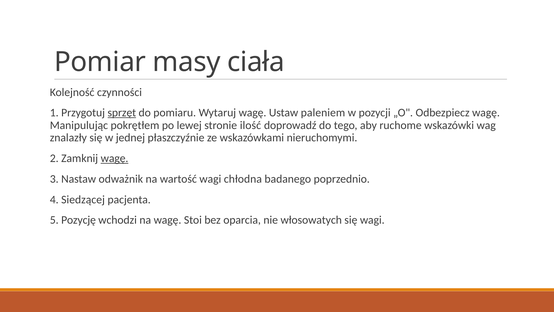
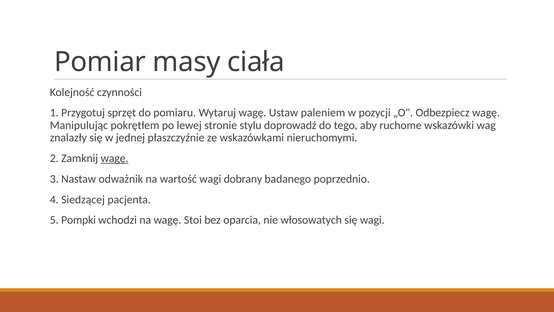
sprzęt underline: present -> none
ilość: ilość -> stylu
chłodna: chłodna -> dobrany
Pozycję: Pozycję -> Pompki
